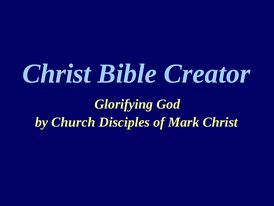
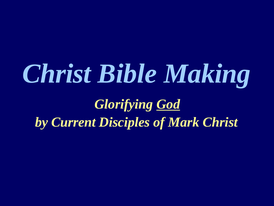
Creator: Creator -> Making
God underline: none -> present
Church: Church -> Current
